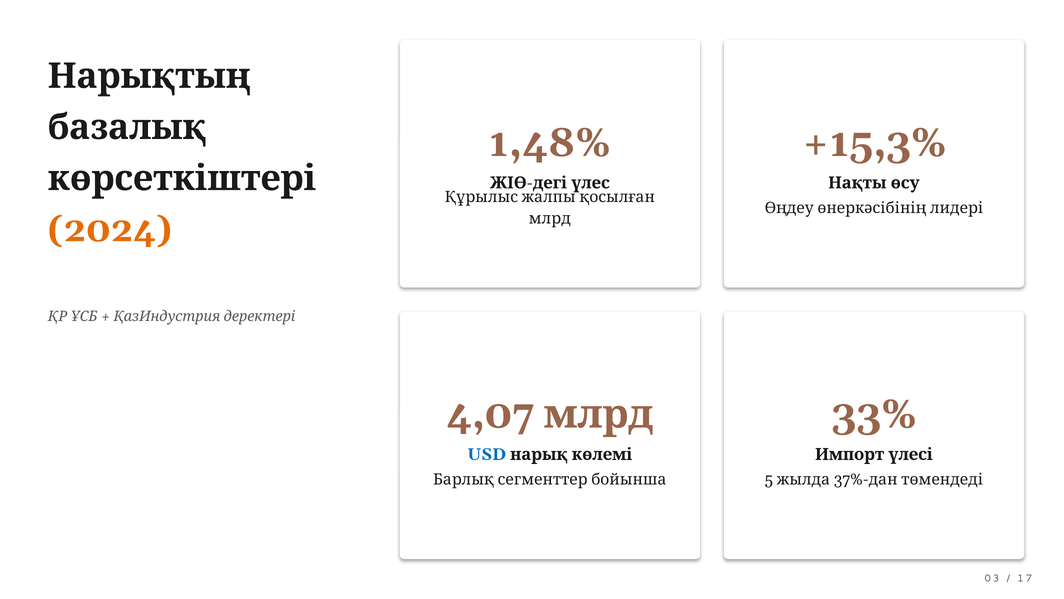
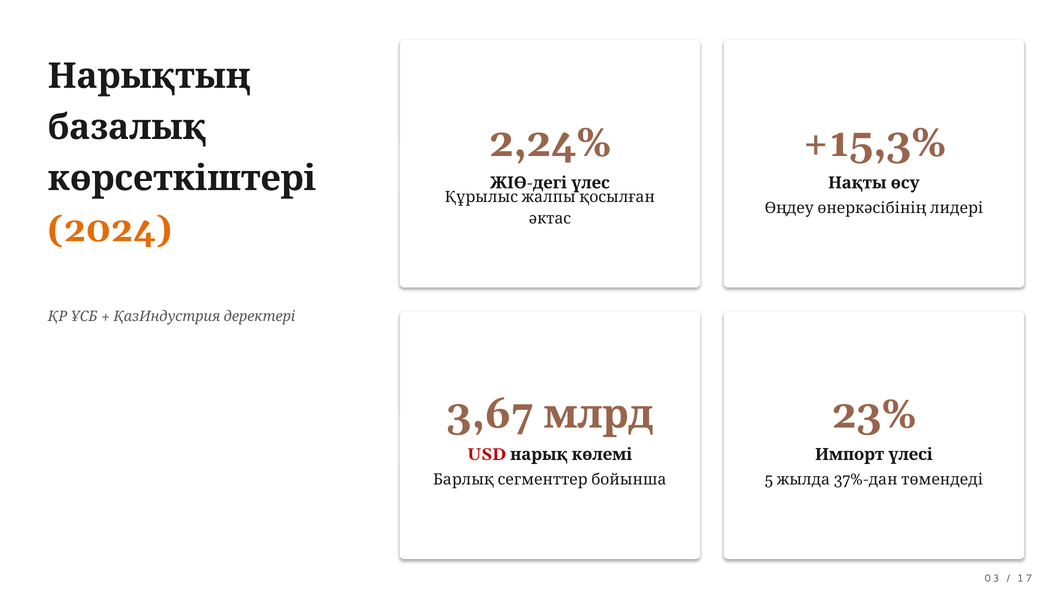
1,48%: 1,48% -> 2,24%
млрд at (550, 218): млрд -> әктас
4,07: 4,07 -> 3,67
33%: 33% -> 23%
USD colour: blue -> red
